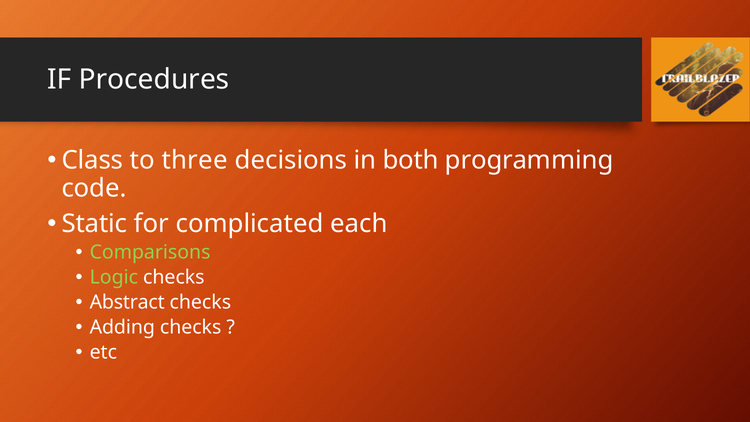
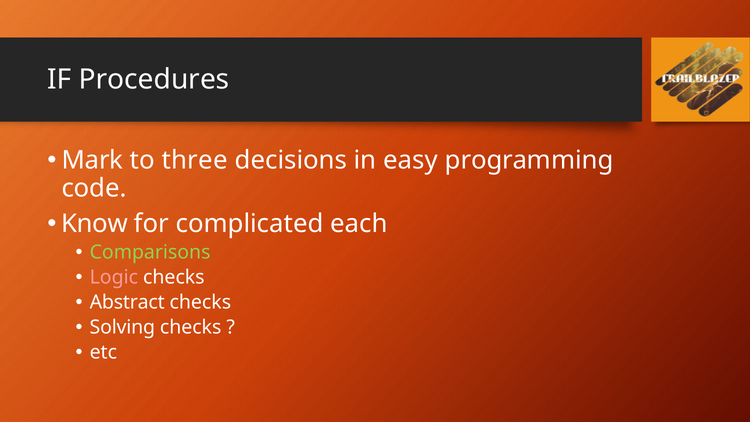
Class: Class -> Mark
both: both -> easy
Static: Static -> Know
Logic colour: light green -> pink
Adding: Adding -> Solving
